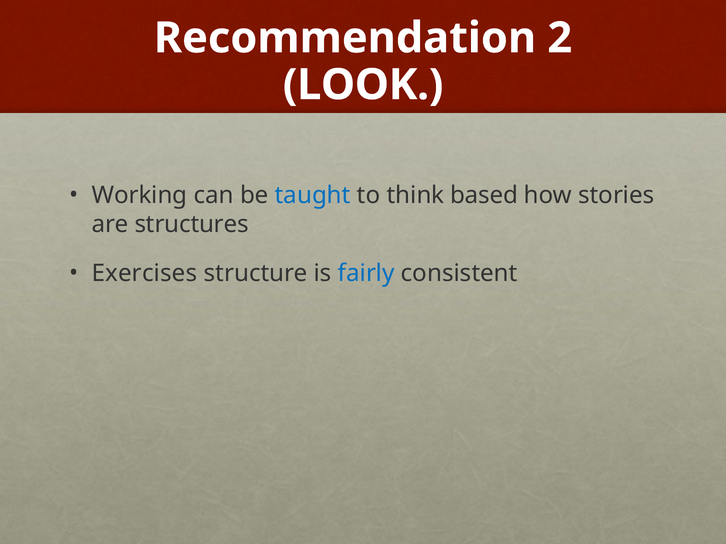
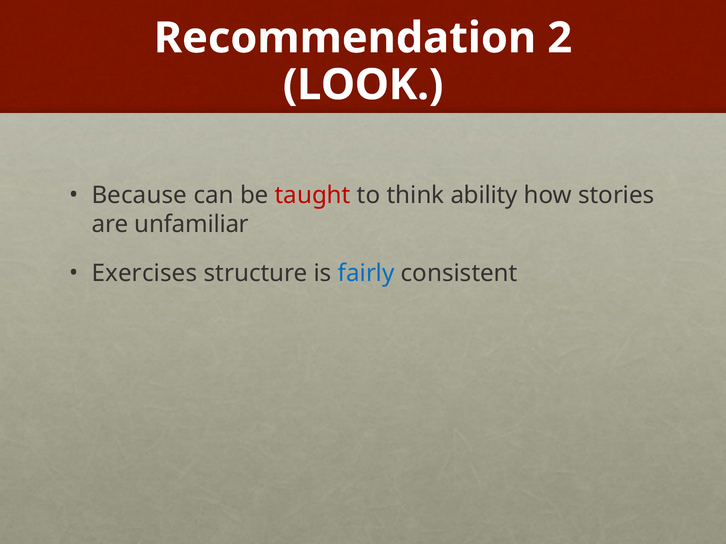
Working: Working -> Because
taught colour: blue -> red
based: based -> ability
structures: structures -> unfamiliar
